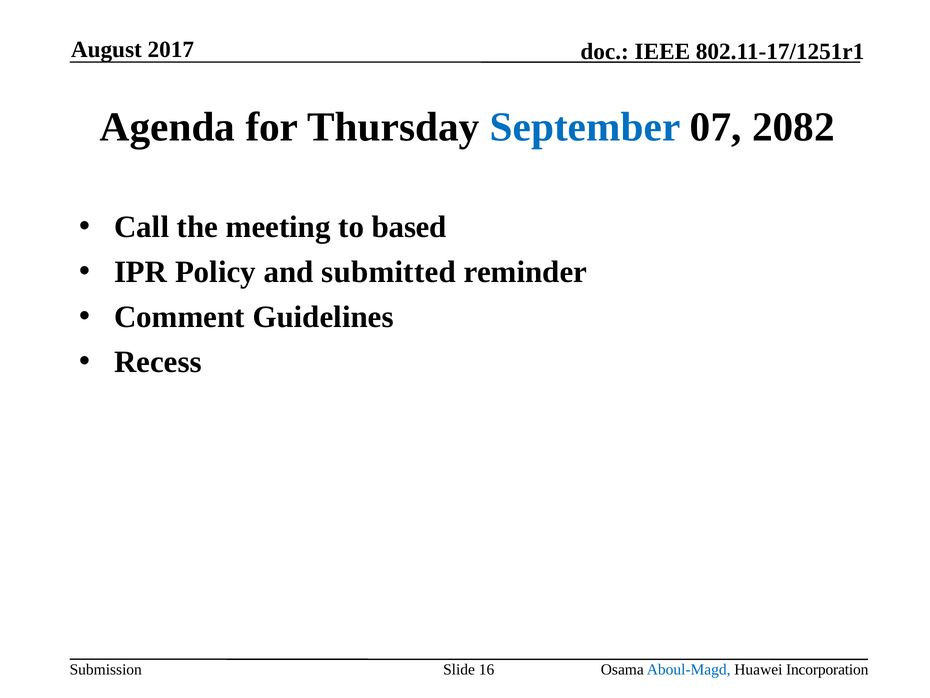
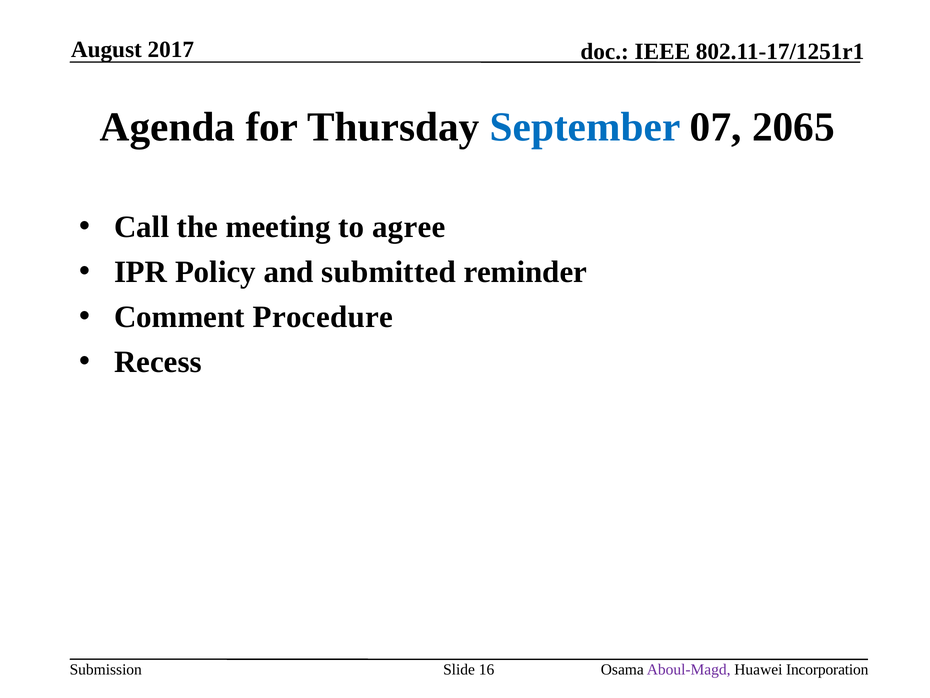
2082: 2082 -> 2065
based: based -> agree
Guidelines: Guidelines -> Procedure
Aboul-Magd colour: blue -> purple
